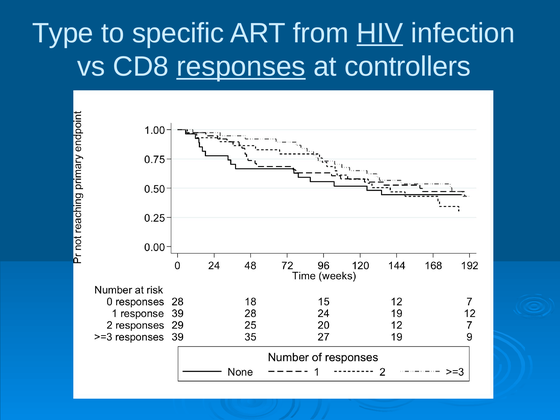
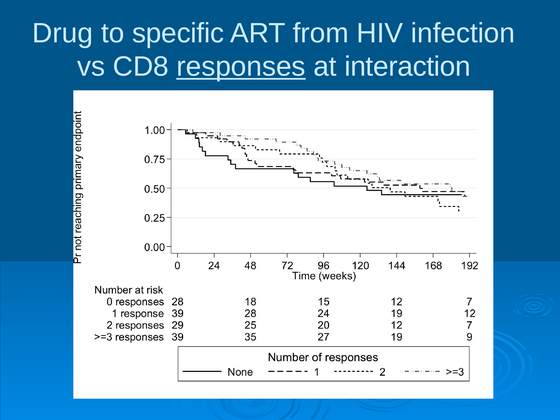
Type: Type -> Drug
HIV underline: present -> none
controllers: controllers -> interaction
